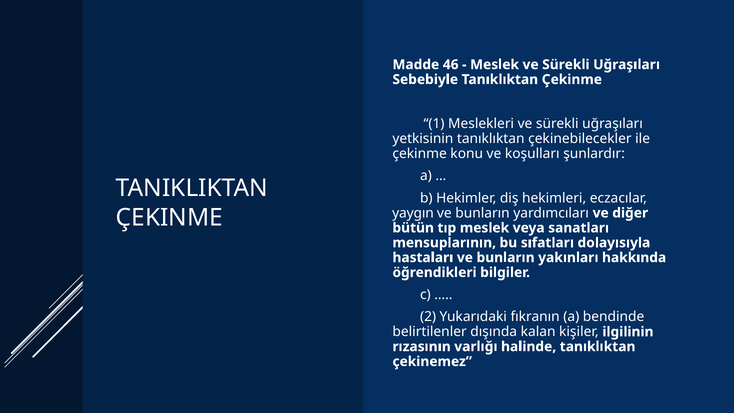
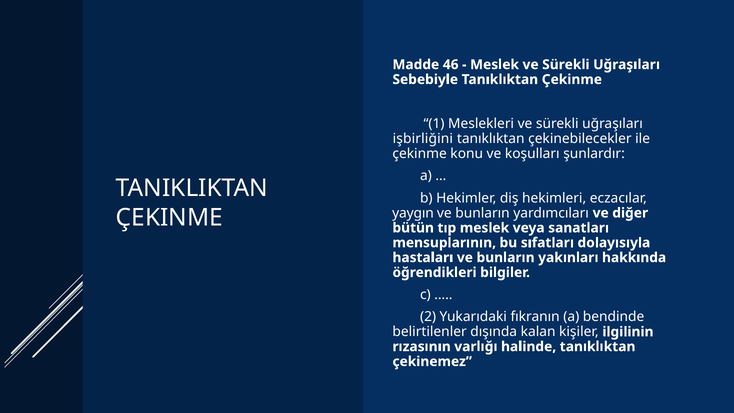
yetkisinin: yetkisinin -> işbirliğini
